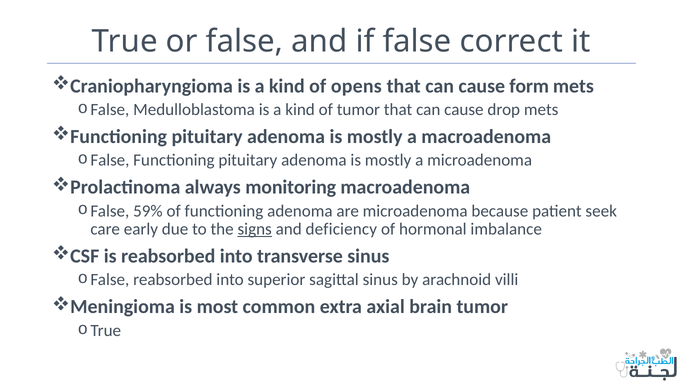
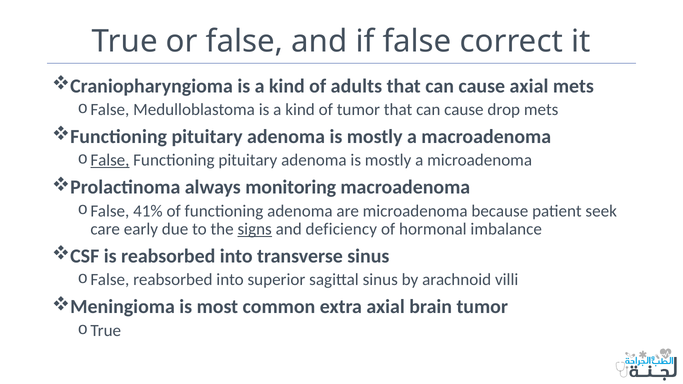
opens: opens -> adults
cause form: form -> axial
False at (110, 160) underline: none -> present
59%: 59% -> 41%
